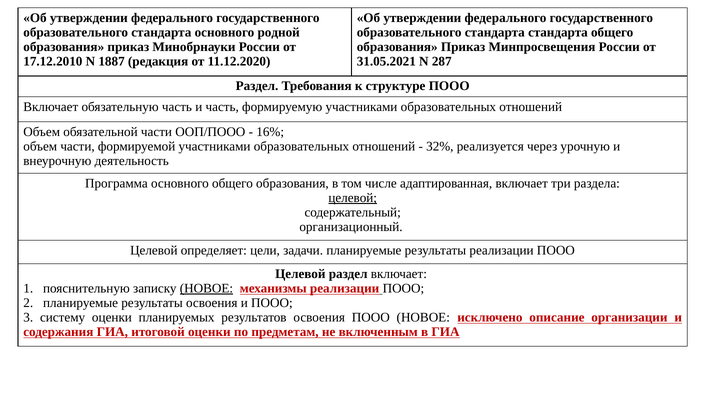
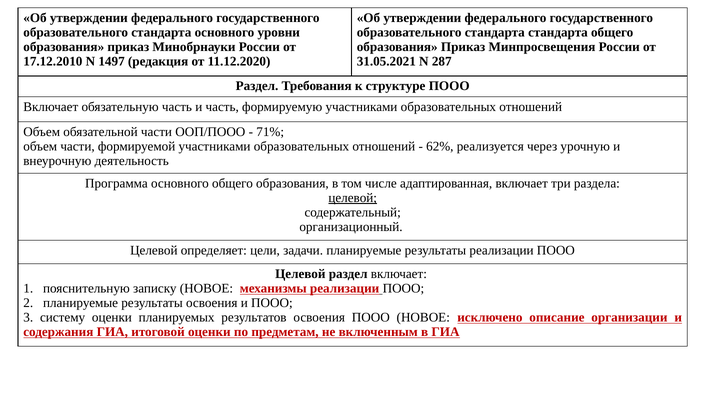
родной: родной -> уровни
1887: 1887 -> 1497
16%: 16% -> 71%
32%: 32% -> 62%
НОВОЕ at (206, 289) underline: present -> none
